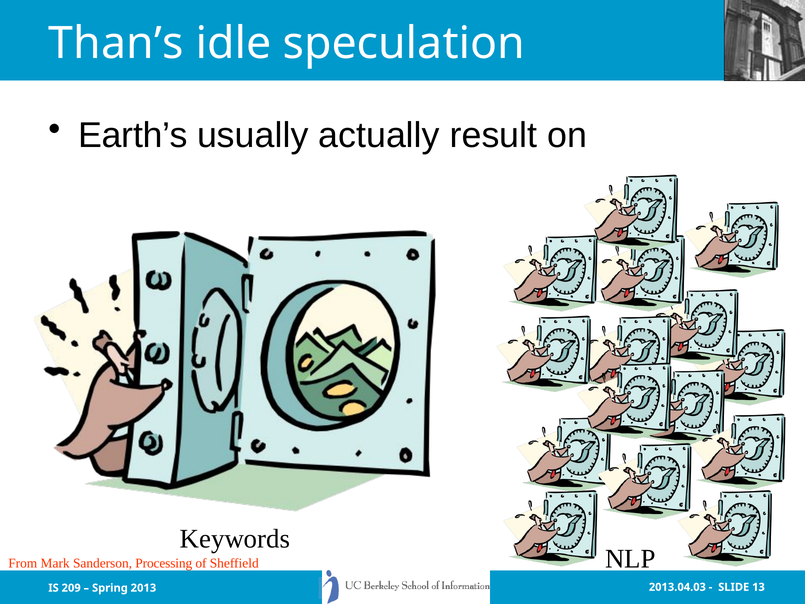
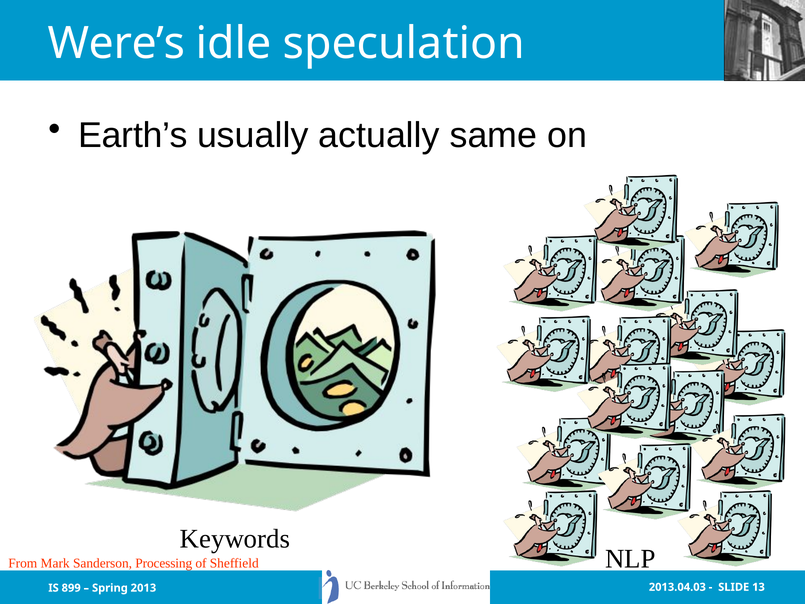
Than’s: Than’s -> Were’s
result: result -> same
209: 209 -> 899
